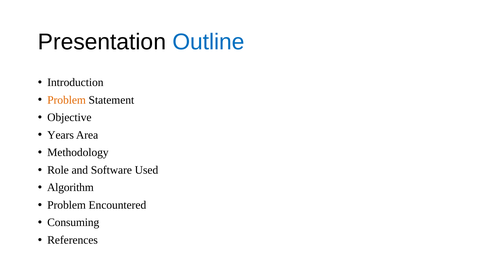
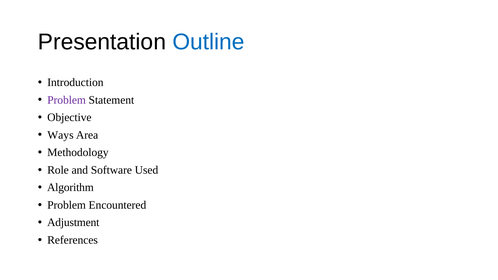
Problem at (67, 100) colour: orange -> purple
Years: Years -> Ways
Consuming: Consuming -> Adjustment
